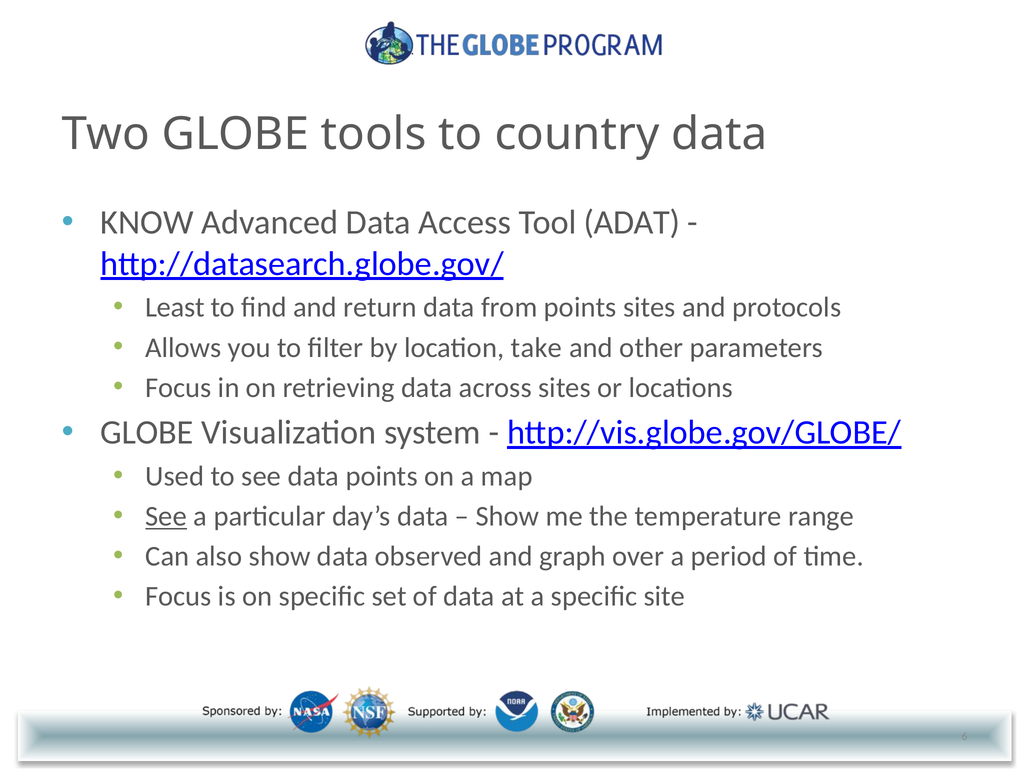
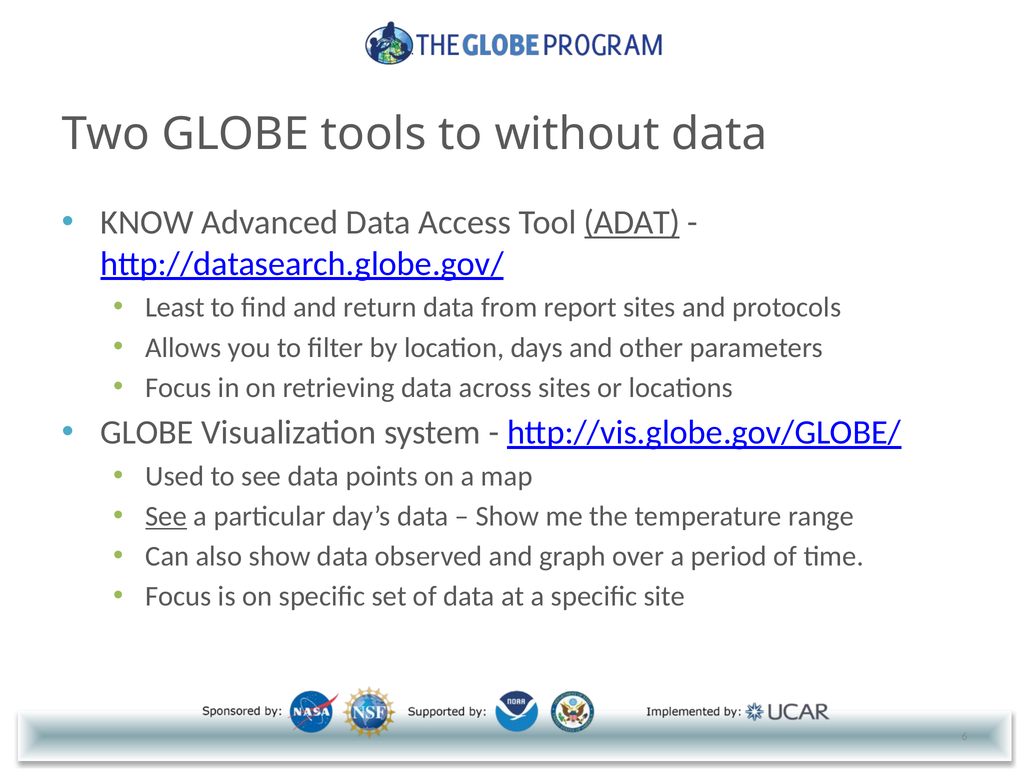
country: country -> without
ADAT underline: none -> present
from points: points -> report
take: take -> days
